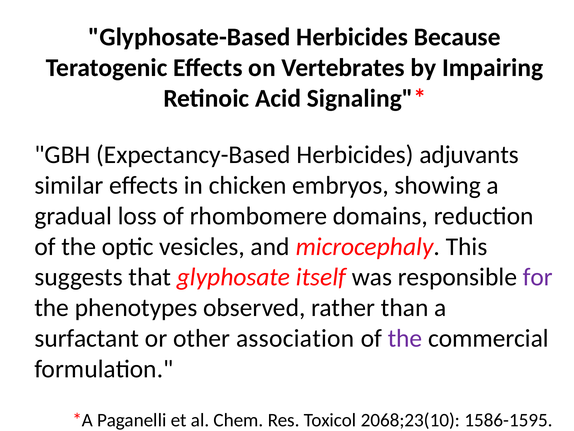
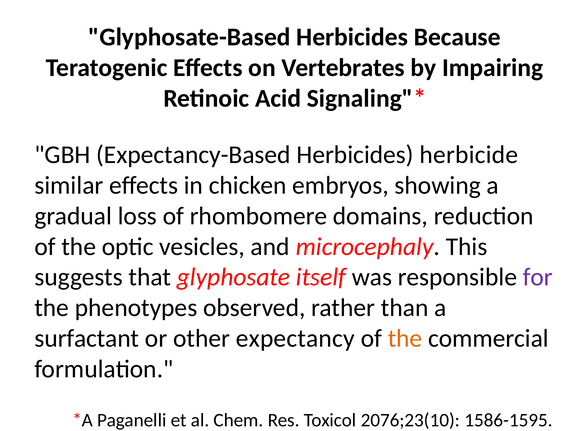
adjuvants: adjuvants -> herbicide
association: association -> expectancy
the at (405, 338) colour: purple -> orange
2068;23(10: 2068;23(10 -> 2076;23(10
